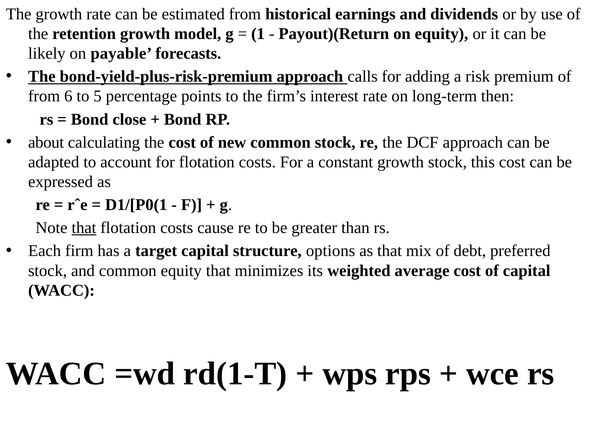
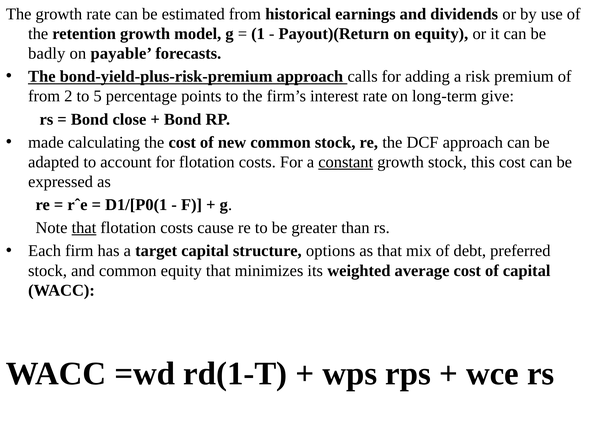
likely: likely -> badly
6: 6 -> 2
then: then -> give
about: about -> made
constant underline: none -> present
